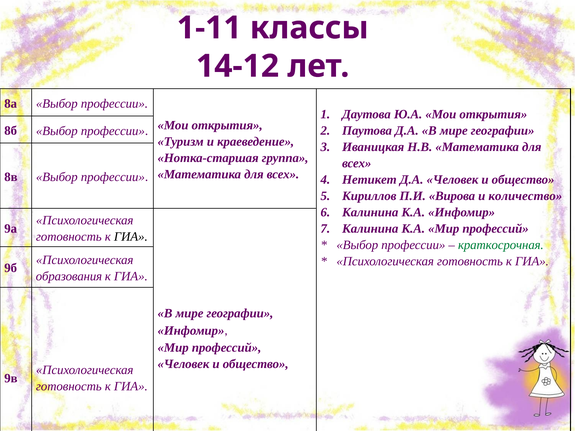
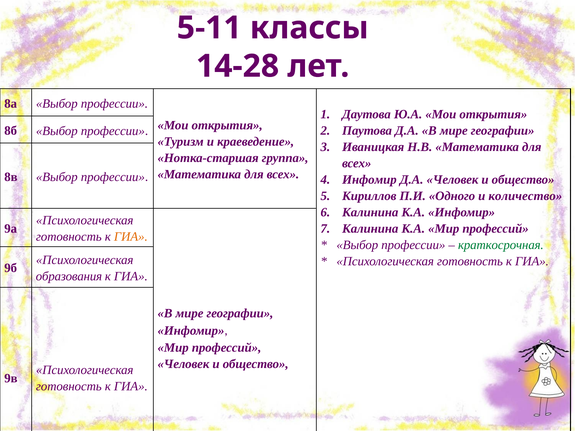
1-11: 1-11 -> 5-11
14-12: 14-12 -> 14-28
Нетикет at (369, 180): Нетикет -> Инфомир
Вирова: Вирова -> Одного
ГИА at (131, 237) colour: black -> orange
